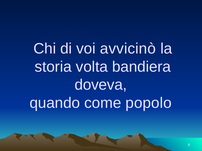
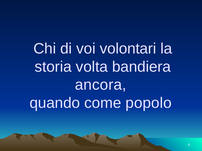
avvicinò: avvicinò -> volontari
doveva: doveva -> ancora
